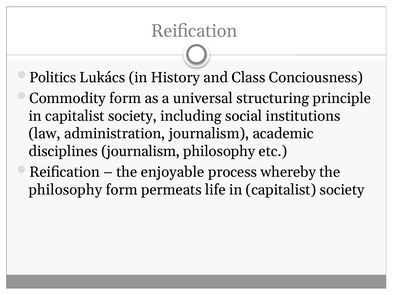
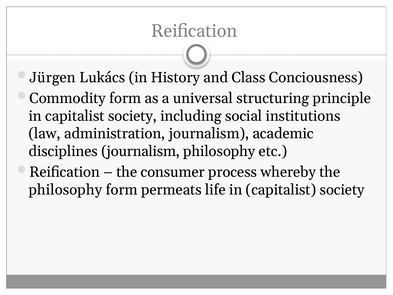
Politics: Politics -> Jürgen
enjoyable: enjoyable -> consumer
